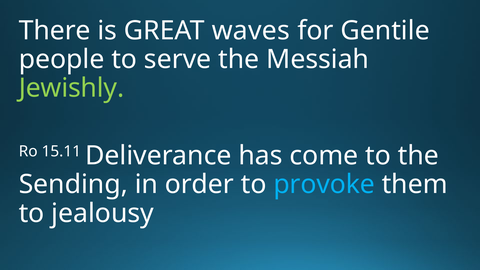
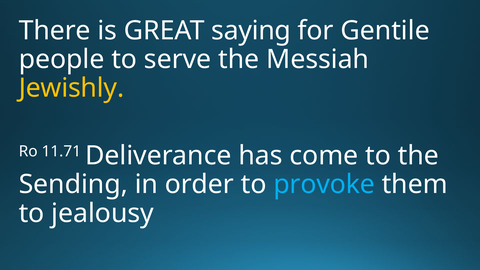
waves: waves -> saying
Jewishly colour: light green -> yellow
15.11: 15.11 -> 11.71
